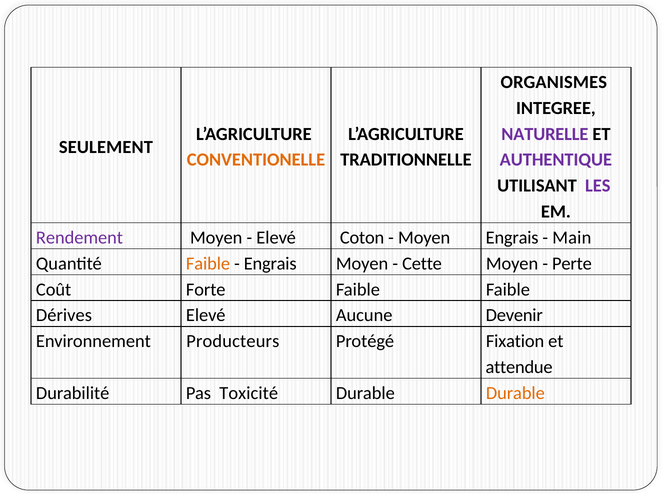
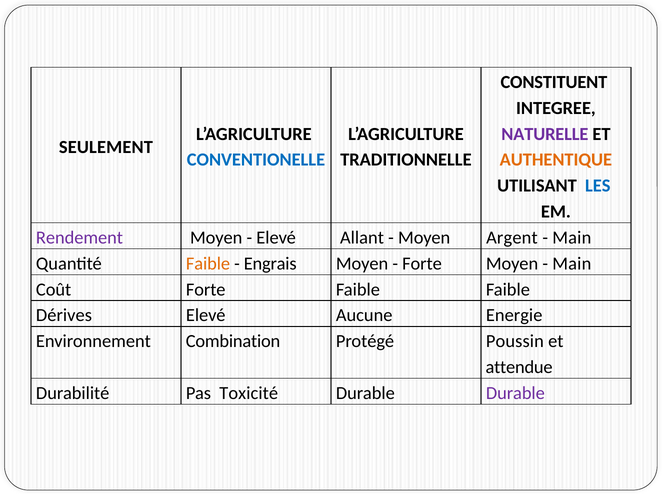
ORGANISMES: ORGANISMES -> CONSTITUENT
CONVENTIONELLE colour: orange -> blue
AUTHENTIQUE colour: purple -> orange
LES colour: purple -> blue
Coton: Coton -> Allant
Moyen Engrais: Engrais -> Argent
Cette at (422, 263): Cette -> Forte
Perte at (572, 263): Perte -> Main
Devenir: Devenir -> Energie
Producteurs: Producteurs -> Combination
Fixation: Fixation -> Poussin
Durable at (515, 393) colour: orange -> purple
